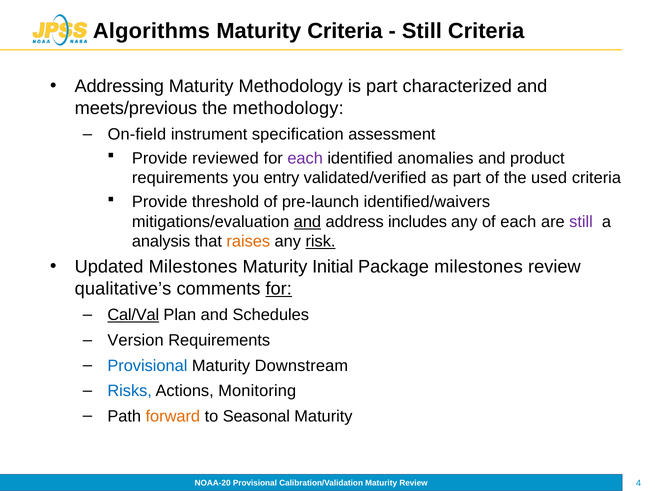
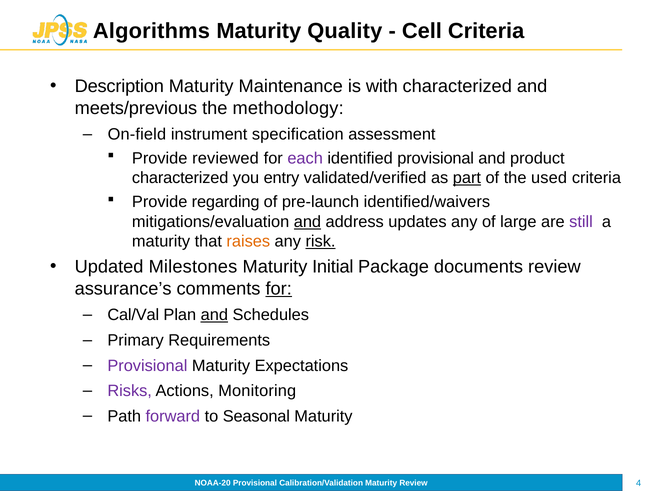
Maturity Criteria: Criteria -> Quality
Still at (422, 31): Still -> Cell
Addressing: Addressing -> Description
Maturity Methodology: Methodology -> Maintenance
is part: part -> with
identified anomalies: anomalies -> provisional
requirements at (180, 178): requirements -> characterized
part at (467, 178) underline: none -> present
threshold: threshold -> regarding
includes: includes -> updates
of each: each -> large
analysis at (161, 241): analysis -> maturity
Package milestones: milestones -> documents
qualitative’s: qualitative’s -> assurance’s
Cal/Val underline: present -> none
and at (214, 315) underline: none -> present
Version: Version -> Primary
Provisional at (147, 366) colour: blue -> purple
Downstream: Downstream -> Expectations
Risks colour: blue -> purple
forward colour: orange -> purple
